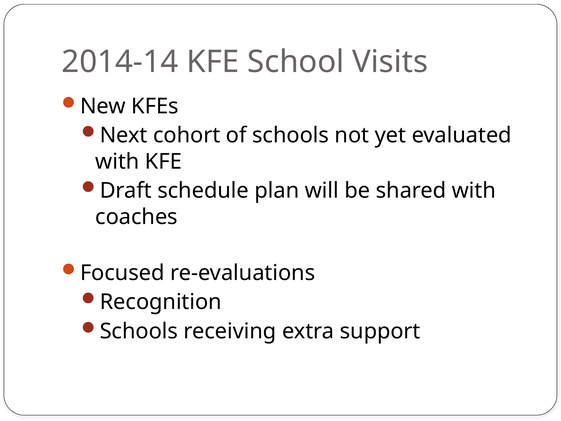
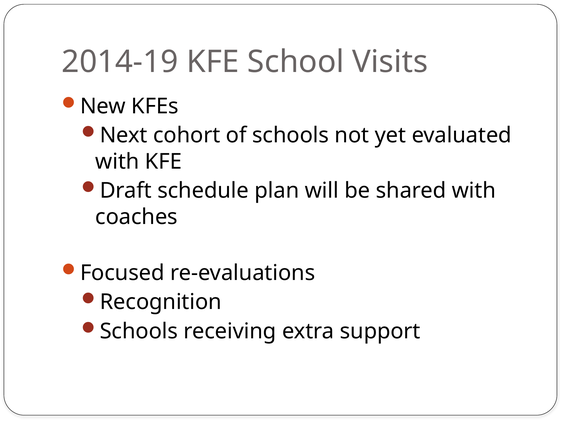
2014-14: 2014-14 -> 2014-19
